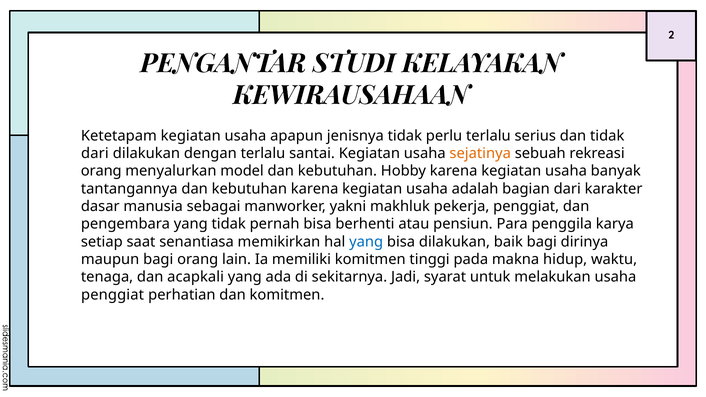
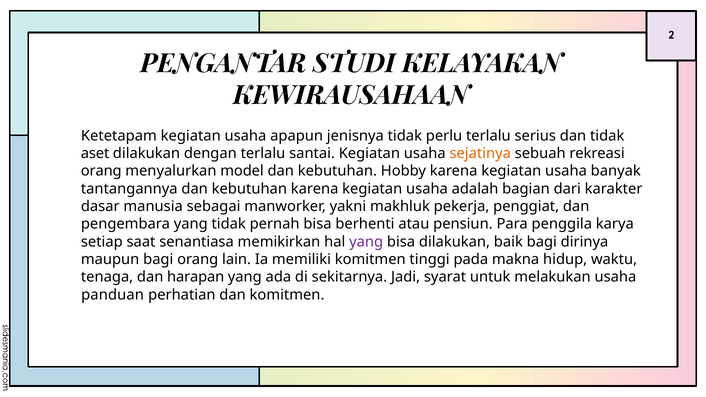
dari at (95, 154): dari -> aset
yang at (366, 242) colour: blue -> purple
acapkali: acapkali -> harapan
penggiat at (113, 295): penggiat -> panduan
